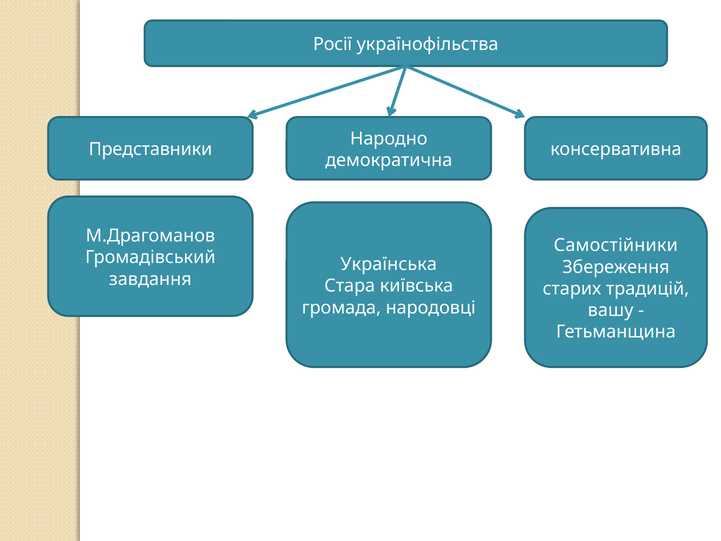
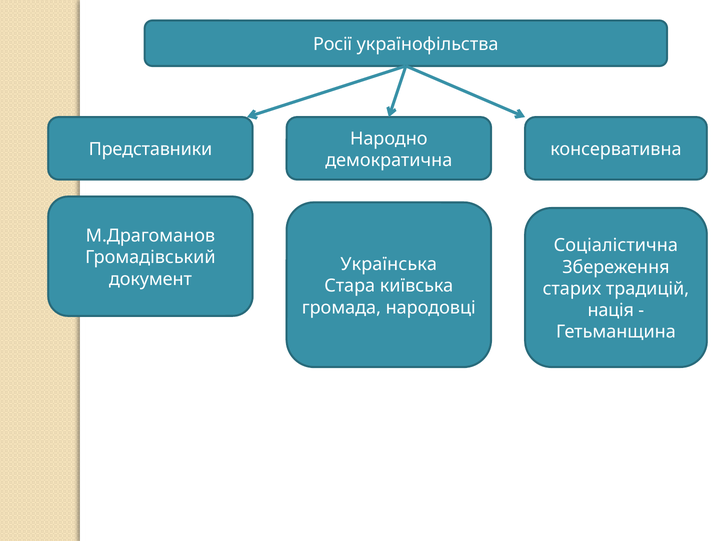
Самостійники: Самостійники -> Соціалістична
завдання: завдання -> документ
вашу: вашу -> нація
